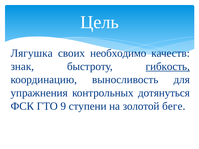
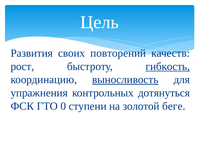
Лягушка: Лягушка -> Развития
необходимо: необходимо -> повторений
знак: знак -> рост
выносливость underline: none -> present
9: 9 -> 0
